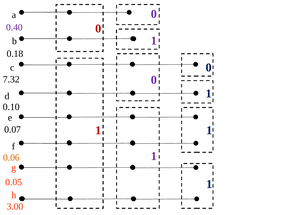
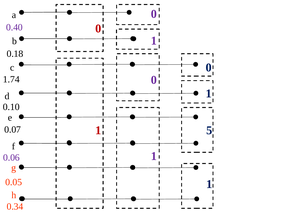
7.32: 7.32 -> 1.74
1 at (209, 131): 1 -> 5
0.06 colour: orange -> purple
3.00: 3.00 -> 0.34
